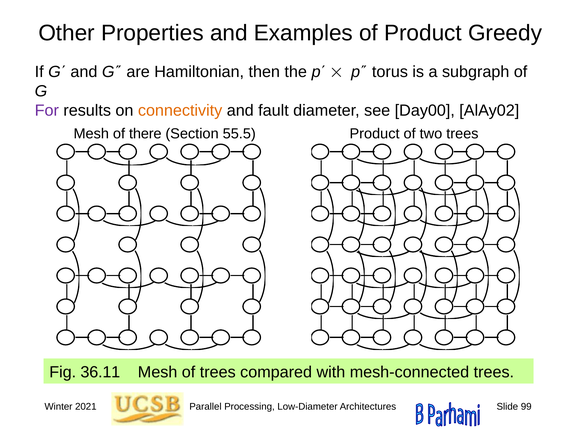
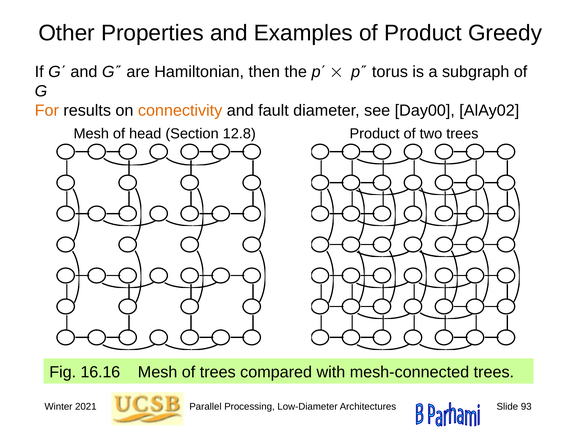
For colour: purple -> orange
there: there -> head
55.5: 55.5 -> 12.8
36.11: 36.11 -> 16.16
99: 99 -> 93
